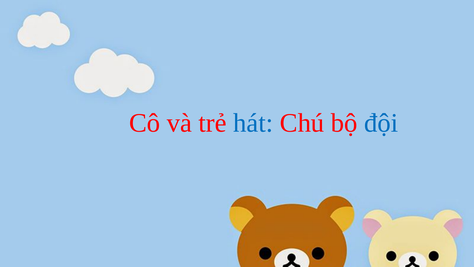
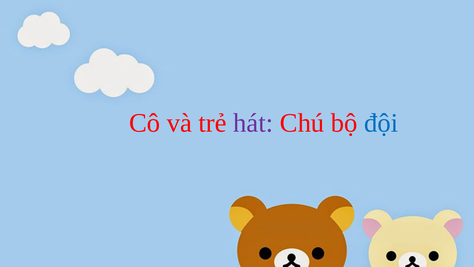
hát colour: blue -> purple
